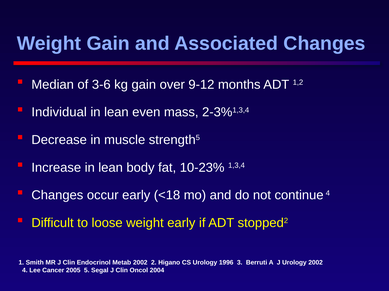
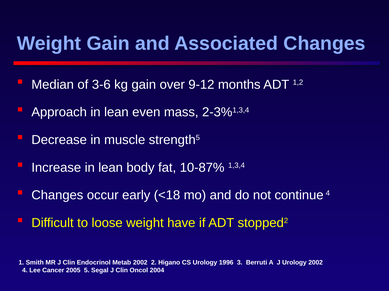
Individual: Individual -> Approach
10-23%: 10-23% -> 10-87%
weight early: early -> have
